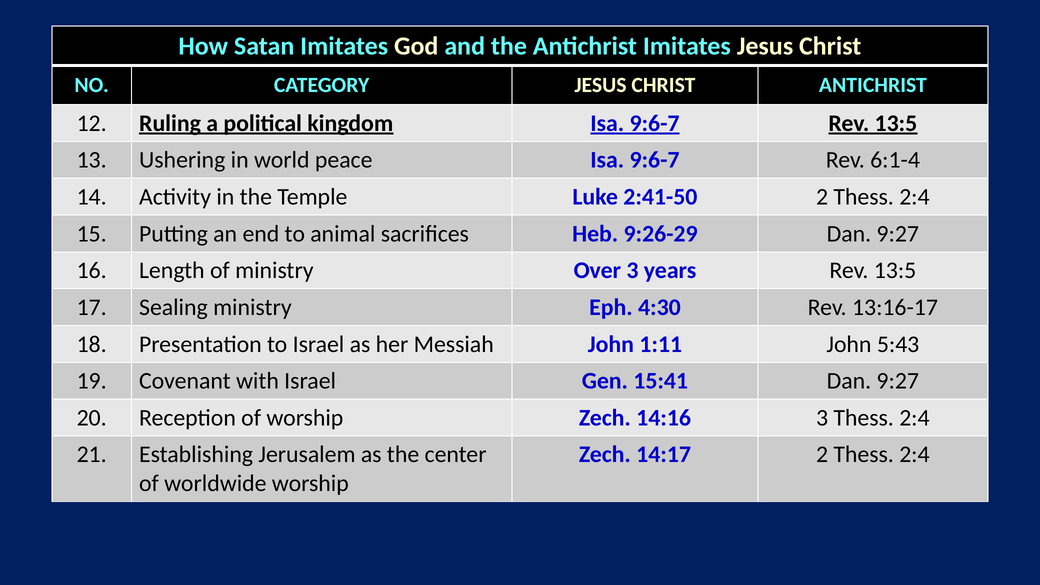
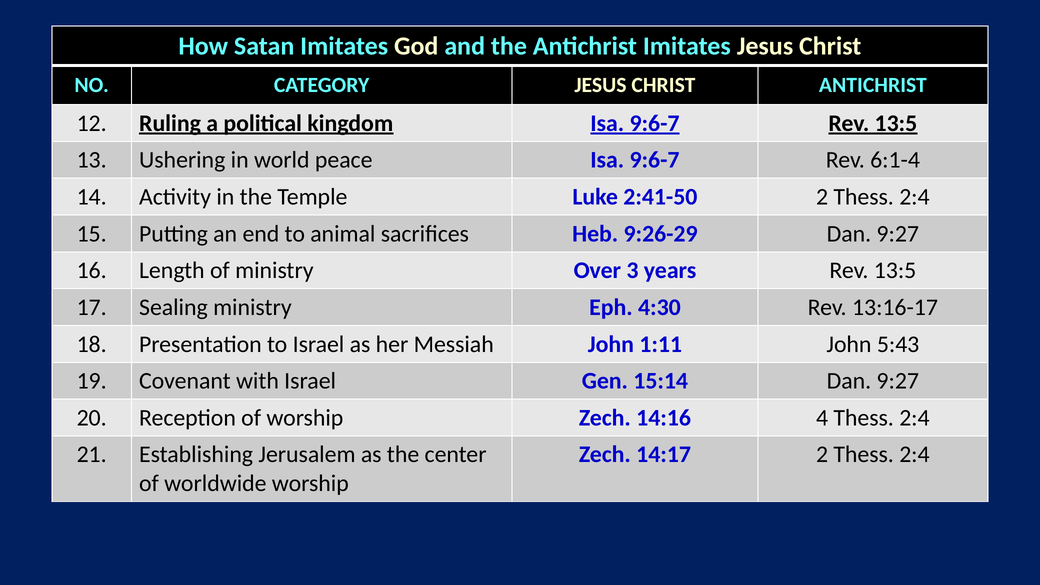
15:41: 15:41 -> 15:14
14:16 3: 3 -> 4
